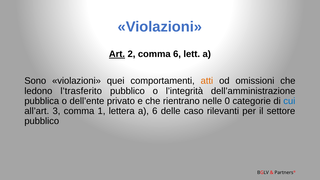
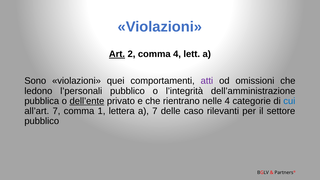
comma 6: 6 -> 4
atti colour: orange -> purple
l’trasferito: l’trasferito -> l’personali
dell’ente underline: none -> present
nelle 0: 0 -> 4
all’art 3: 3 -> 7
a 6: 6 -> 7
